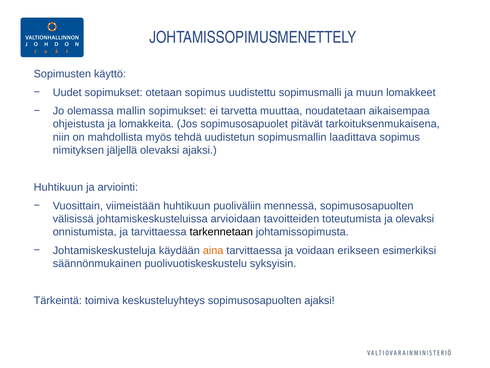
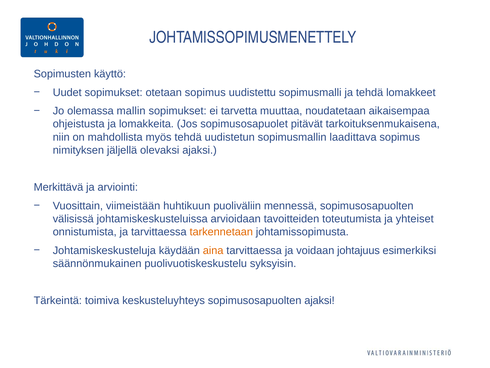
ja muun: muun -> tehdä
Huhtikuun at (58, 187): Huhtikuun -> Merkittävä
ja olevaksi: olevaksi -> yhteiset
tarkennetaan colour: black -> orange
erikseen: erikseen -> johtajuus
